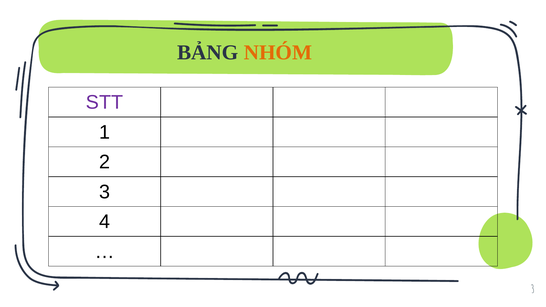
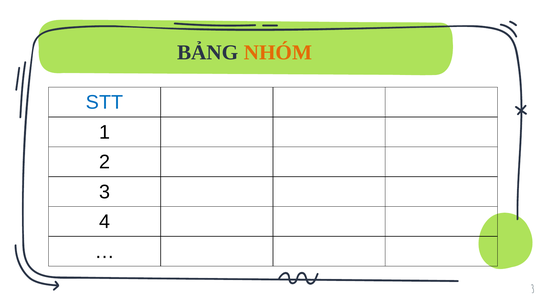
STT colour: purple -> blue
